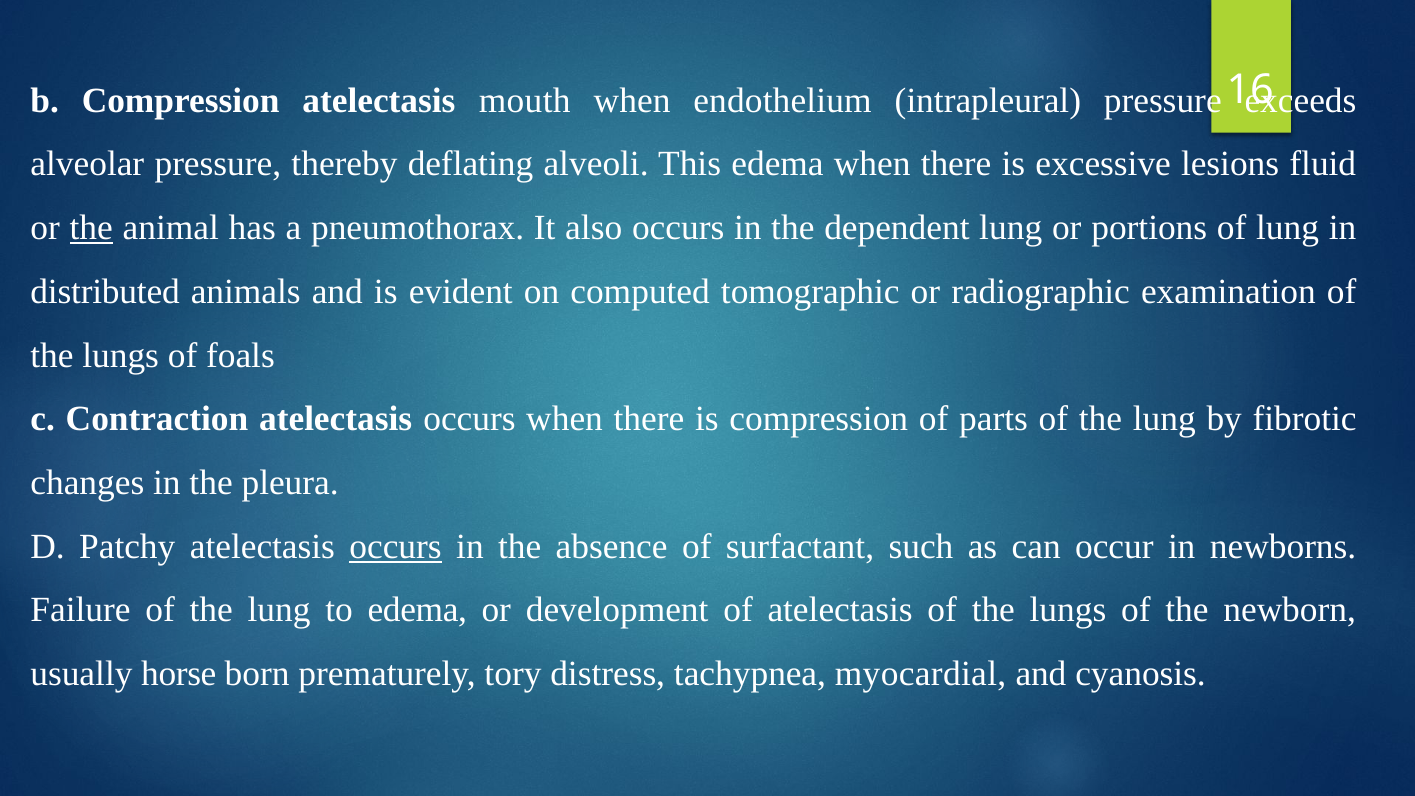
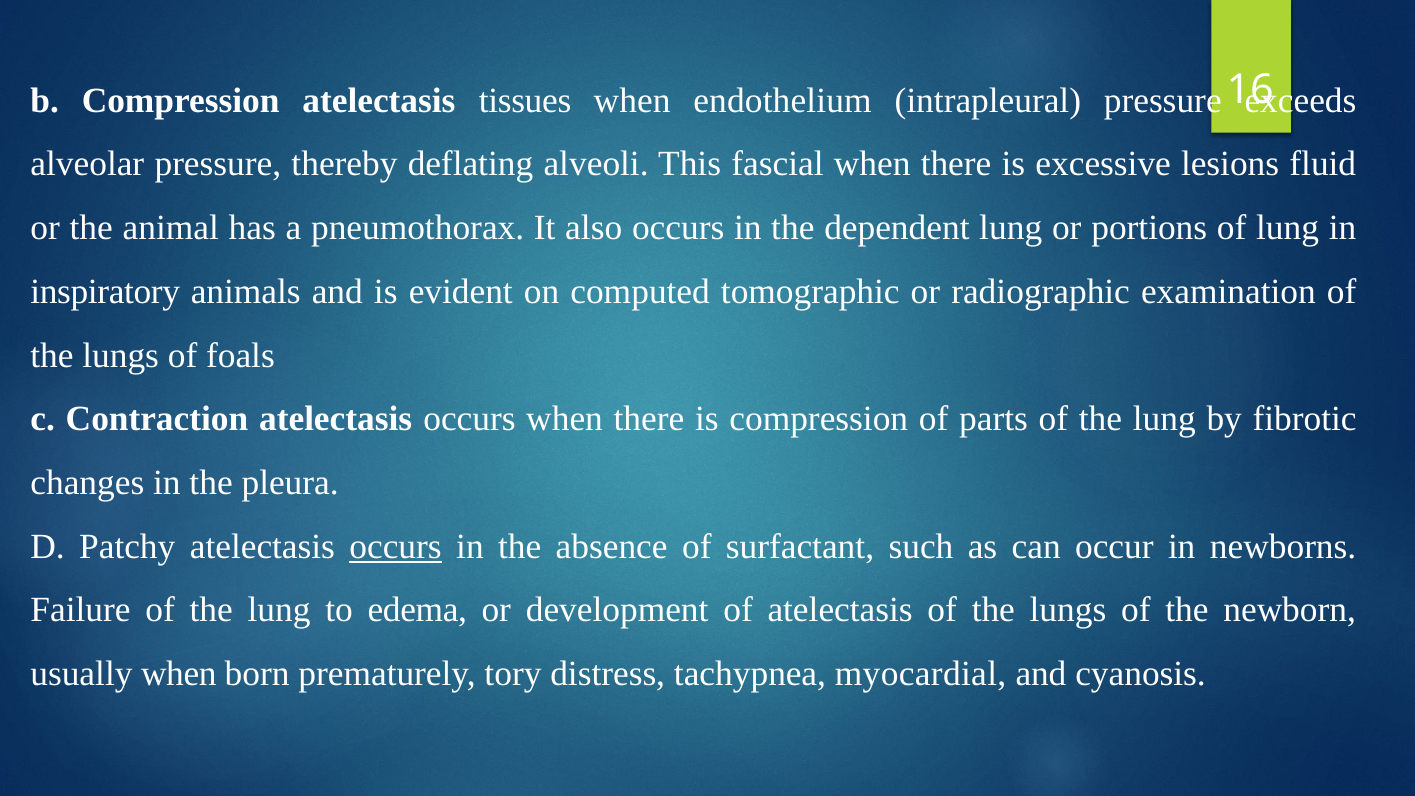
mouth: mouth -> tissues
This edema: edema -> fascial
the at (91, 228) underline: present -> none
distributed: distributed -> inspiratory
usually horse: horse -> when
